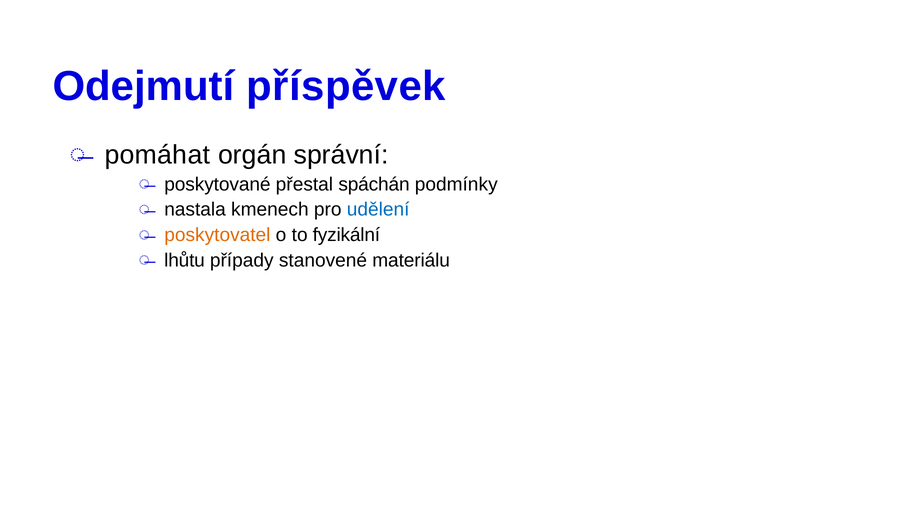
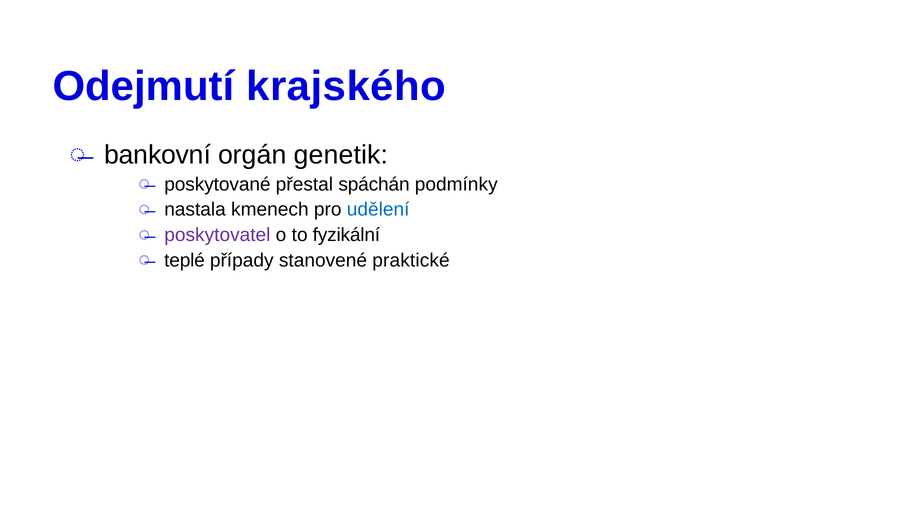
příspěvek: příspěvek -> krajského
pomáhat: pomáhat -> bankovní
správní: správní -> genetik
poskytovatel colour: orange -> purple
lhůtu: lhůtu -> teplé
materiálu: materiálu -> praktické
